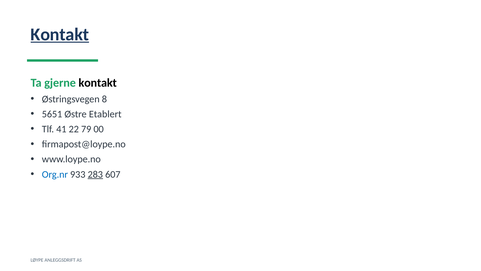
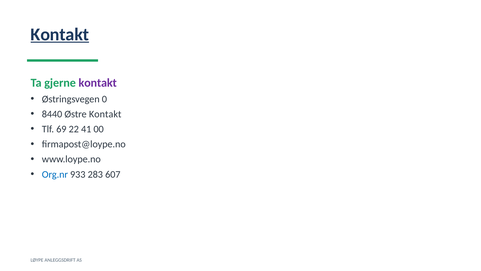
kontakt at (98, 83) colour: black -> purple
8: 8 -> 0
5651: 5651 -> 8440
Østre Etablert: Etablert -> Kontakt
41: 41 -> 69
79: 79 -> 41
283 underline: present -> none
